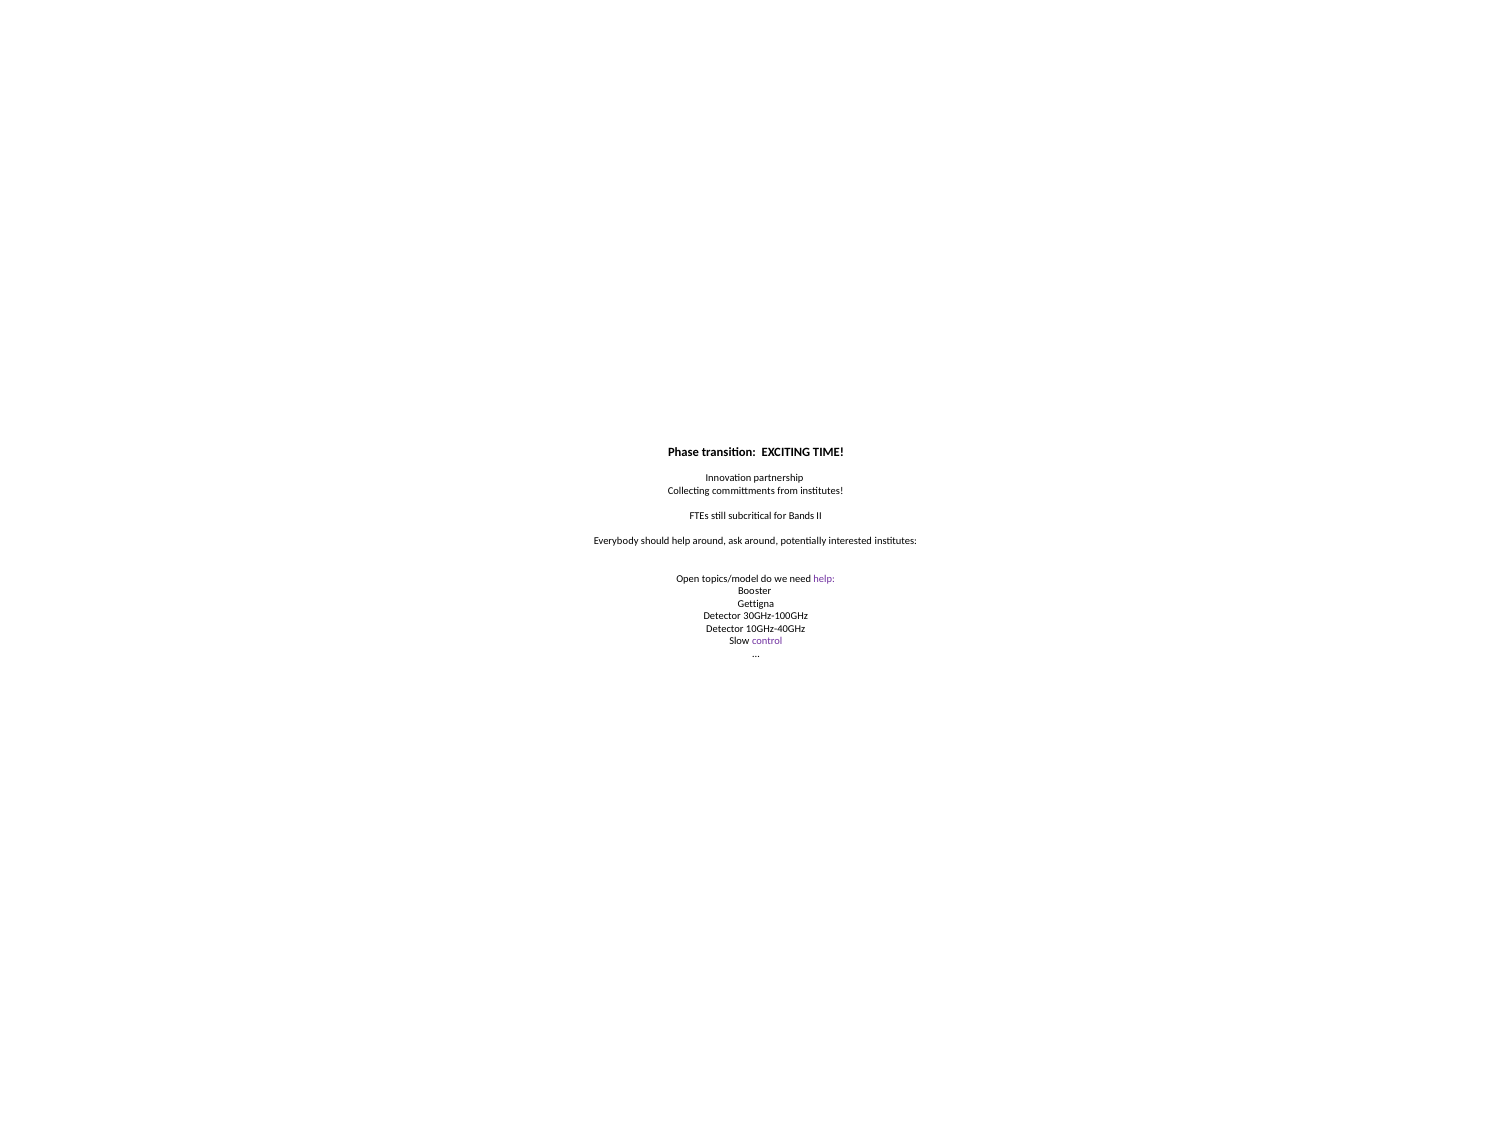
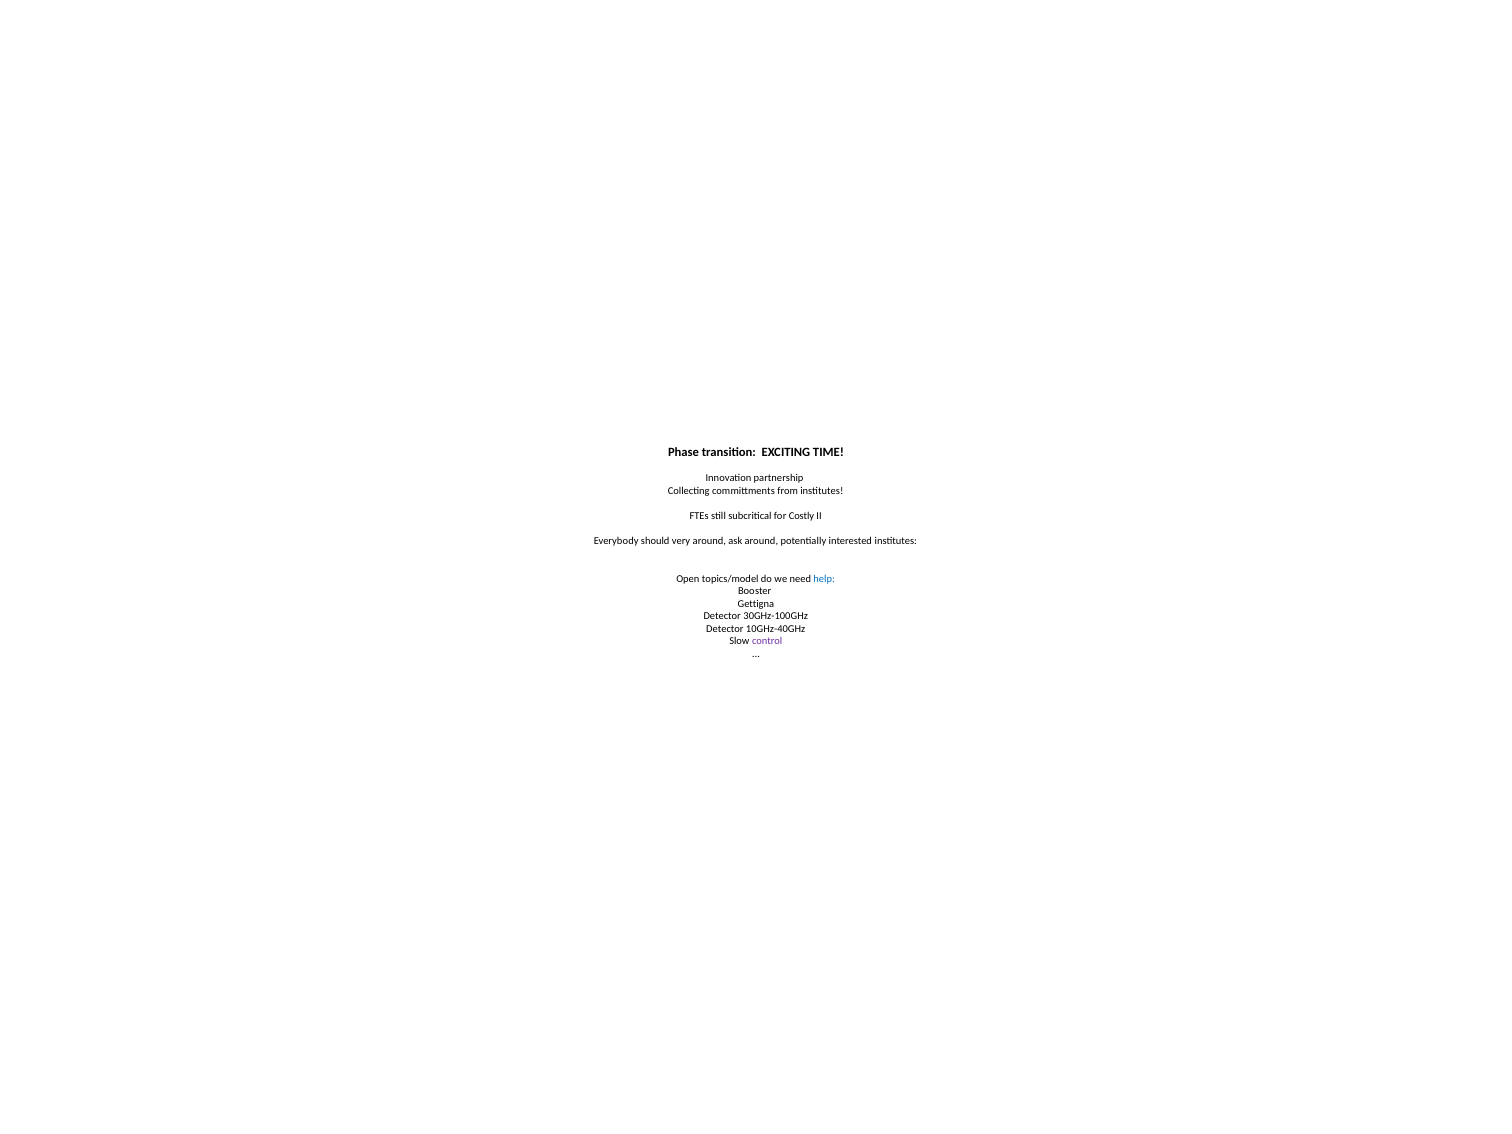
Bands: Bands -> Costly
should help: help -> very
help at (824, 579) colour: purple -> blue
